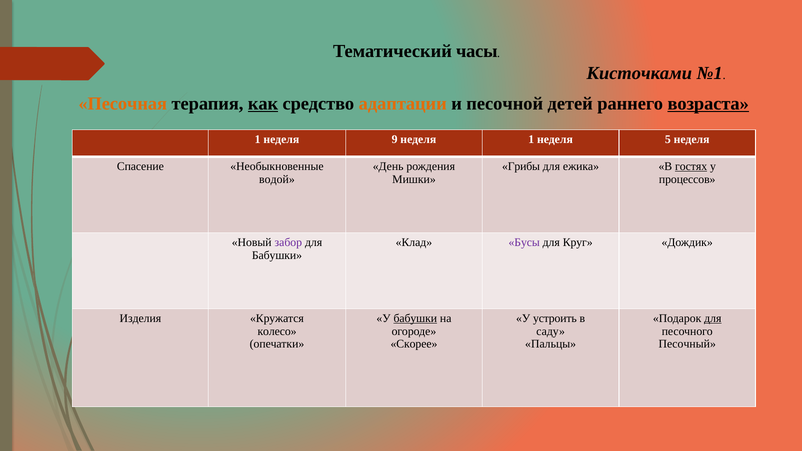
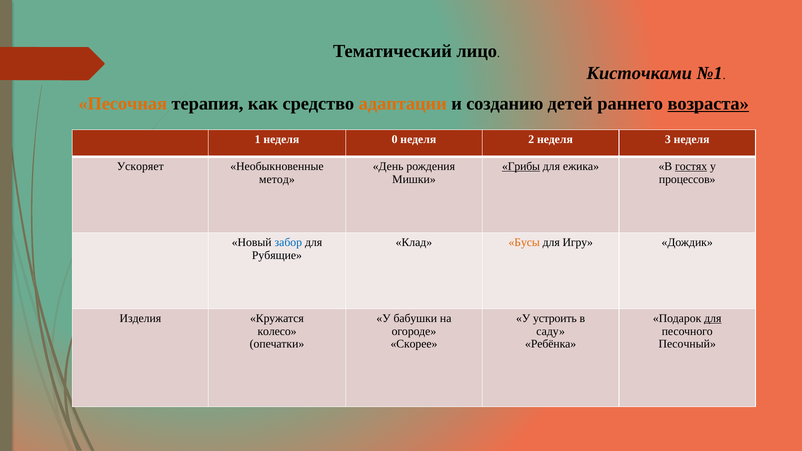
часы: часы -> лицо
как underline: present -> none
песочной: песочной -> созданию
9: 9 -> 0
неделя 1: 1 -> 2
5: 5 -> 3
Спасение: Спасение -> Ускоряет
Грибы underline: none -> present
водой: водой -> метод
забор colour: purple -> blue
Бусы colour: purple -> orange
Круг: Круг -> Игру
Бабушки at (277, 255): Бабушки -> Рубящие
бабушки at (415, 318) underline: present -> none
Пальцы: Пальцы -> Ребёнка
